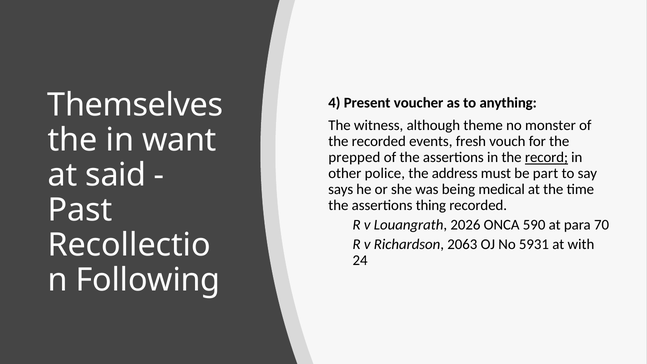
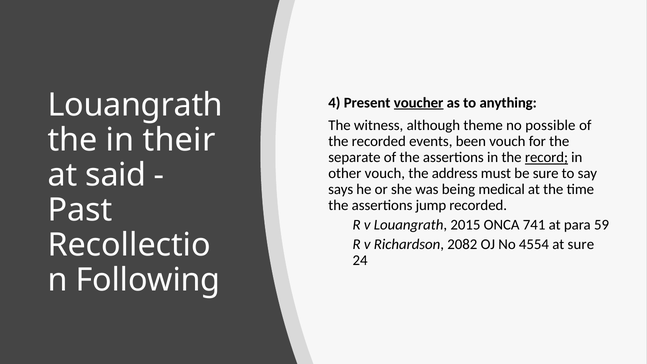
Themselves at (135, 105): Themselves -> Louangrath
voucher underline: none -> present
monster: monster -> possible
want: want -> their
fresh: fresh -> been
prepped: prepped -> separate
other police: police -> vouch
be part: part -> sure
thing: thing -> jump
2026: 2026 -> 2015
590: 590 -> 741
70: 70 -> 59
2063: 2063 -> 2082
5931: 5931 -> 4554
at with: with -> sure
